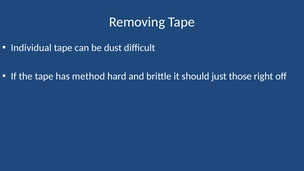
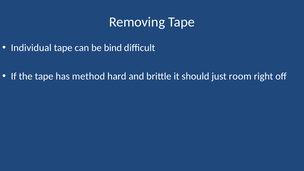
dust: dust -> bind
those: those -> room
